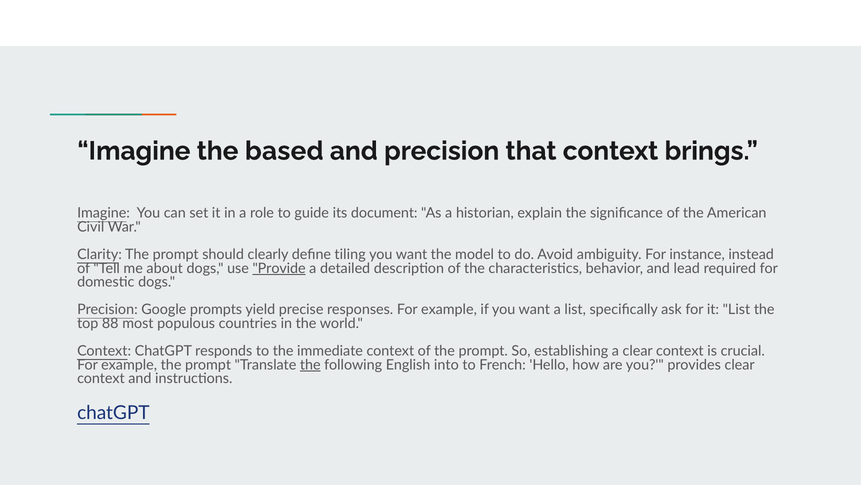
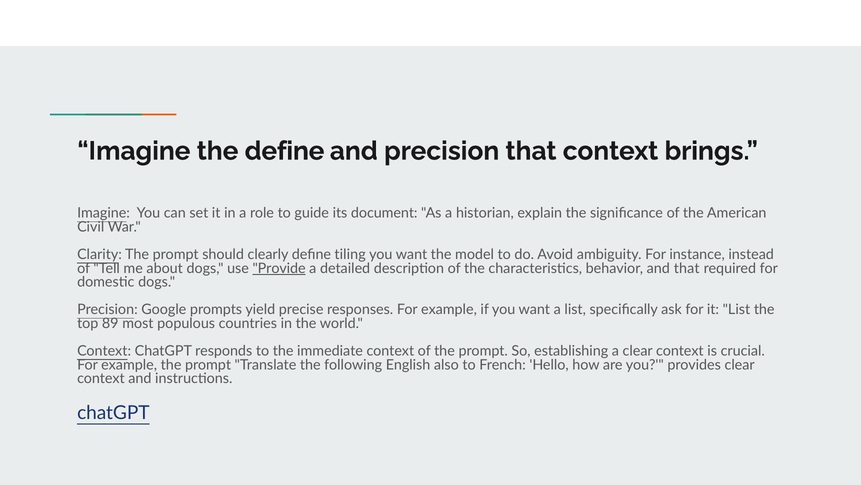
the based: based -> define
and lead: lead -> that
88: 88 -> 89
the at (310, 364) underline: present -> none
into: into -> also
